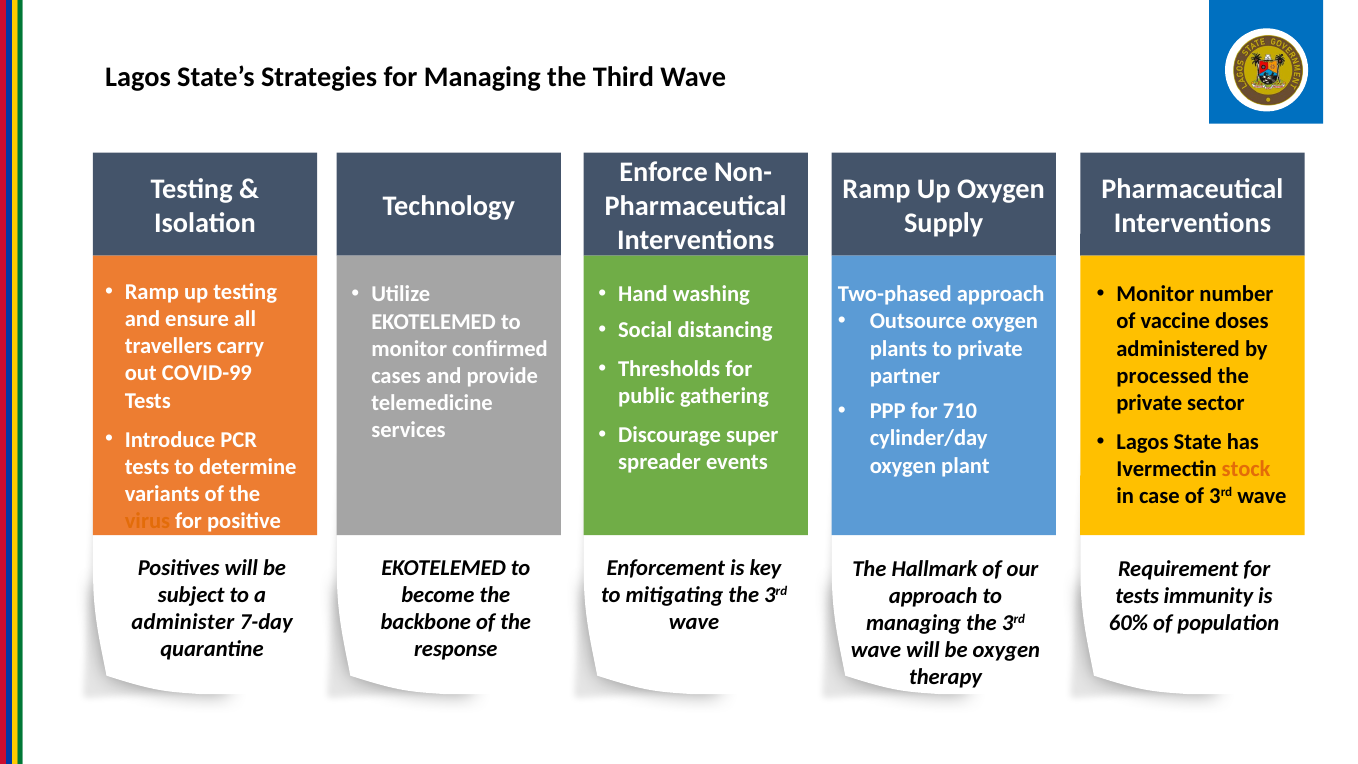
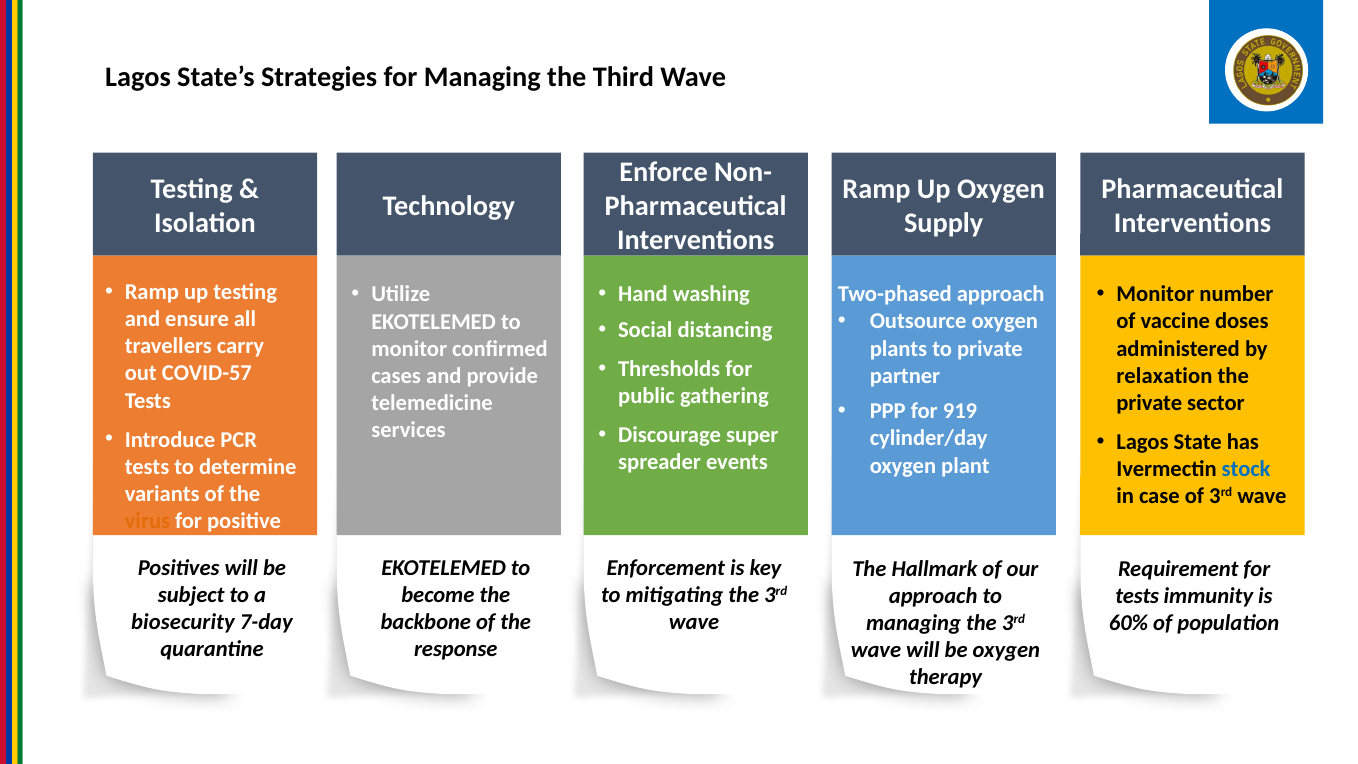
COVID-99: COVID-99 -> COVID-57
processed: processed -> relaxation
710: 710 -> 919
stock colour: orange -> blue
administer: administer -> biosecurity
